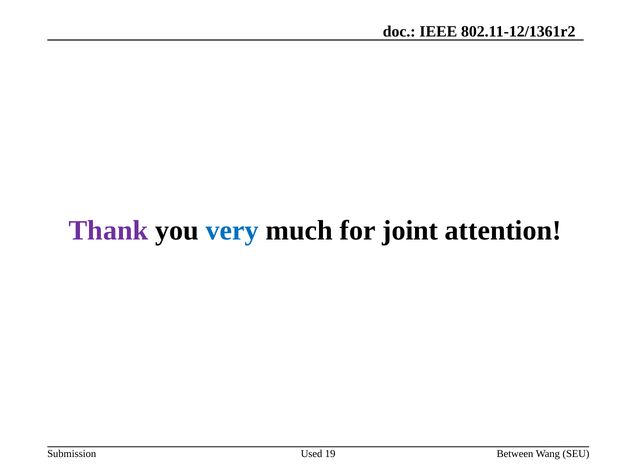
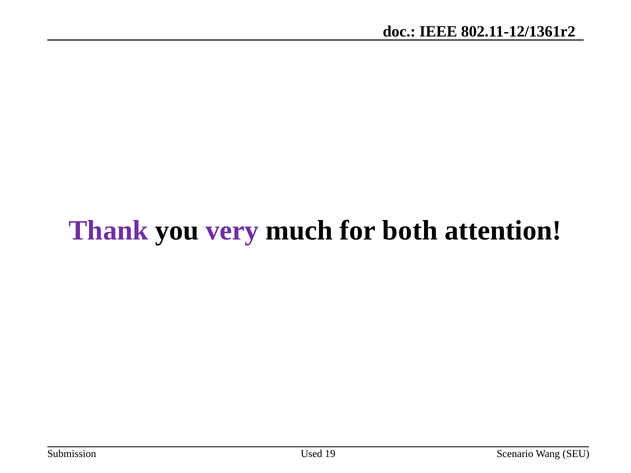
very colour: blue -> purple
joint: joint -> both
Between: Between -> Scenario
